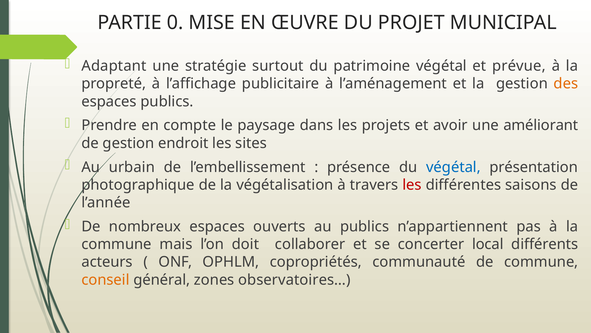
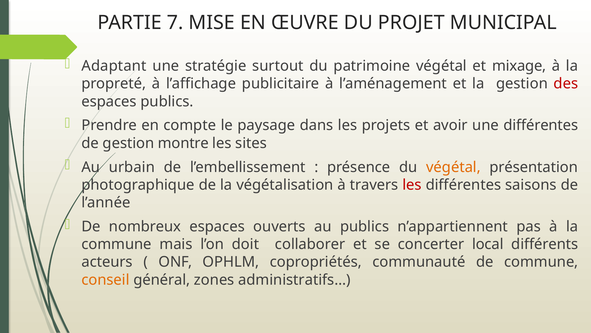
0: 0 -> 7
prévue: prévue -> mixage
des colour: orange -> red
une améliorant: améliorant -> différentes
endroit: endroit -> montre
végétal at (453, 167) colour: blue -> orange
observatoires…: observatoires… -> administratifs…
